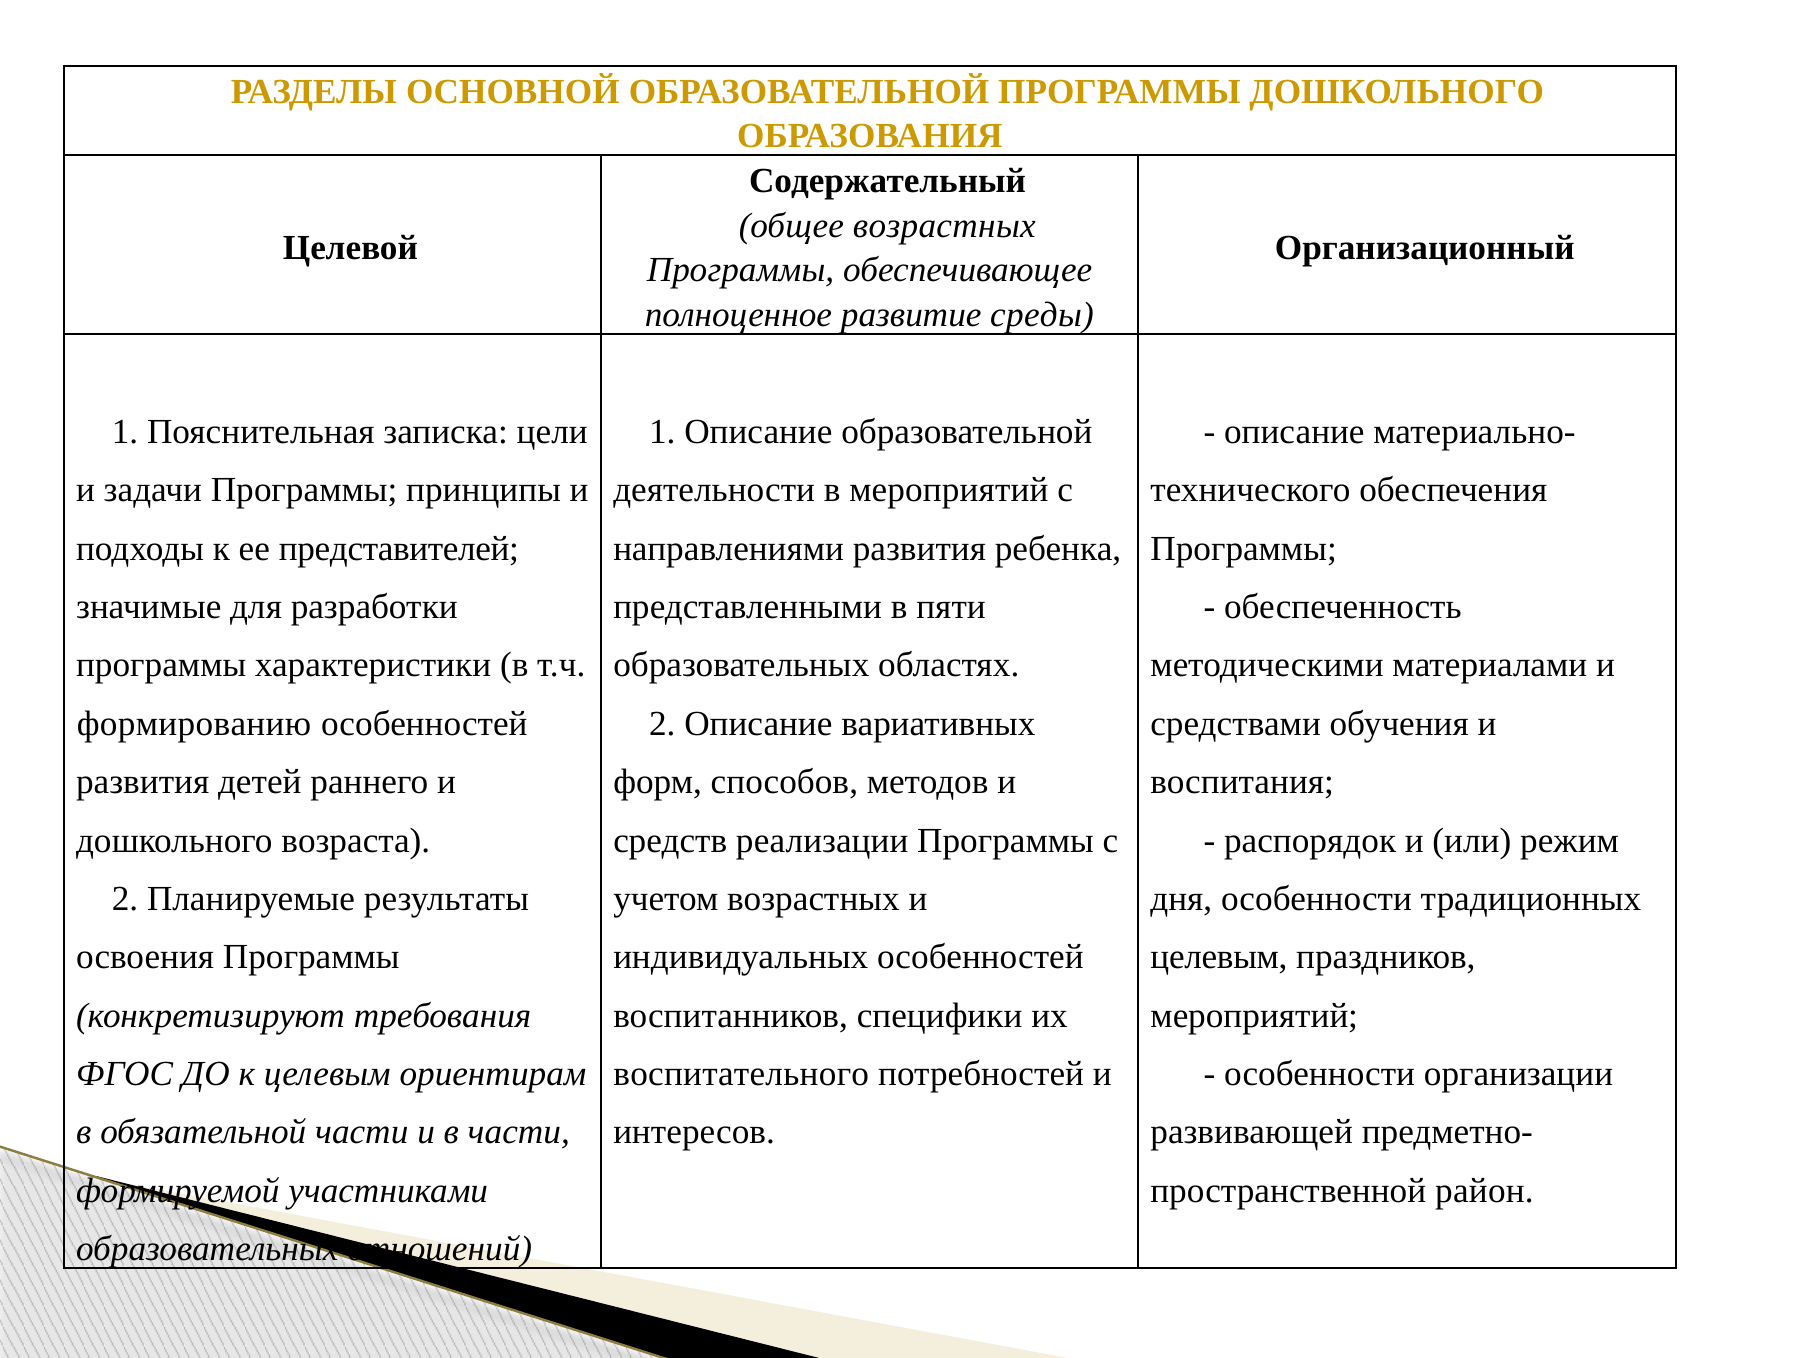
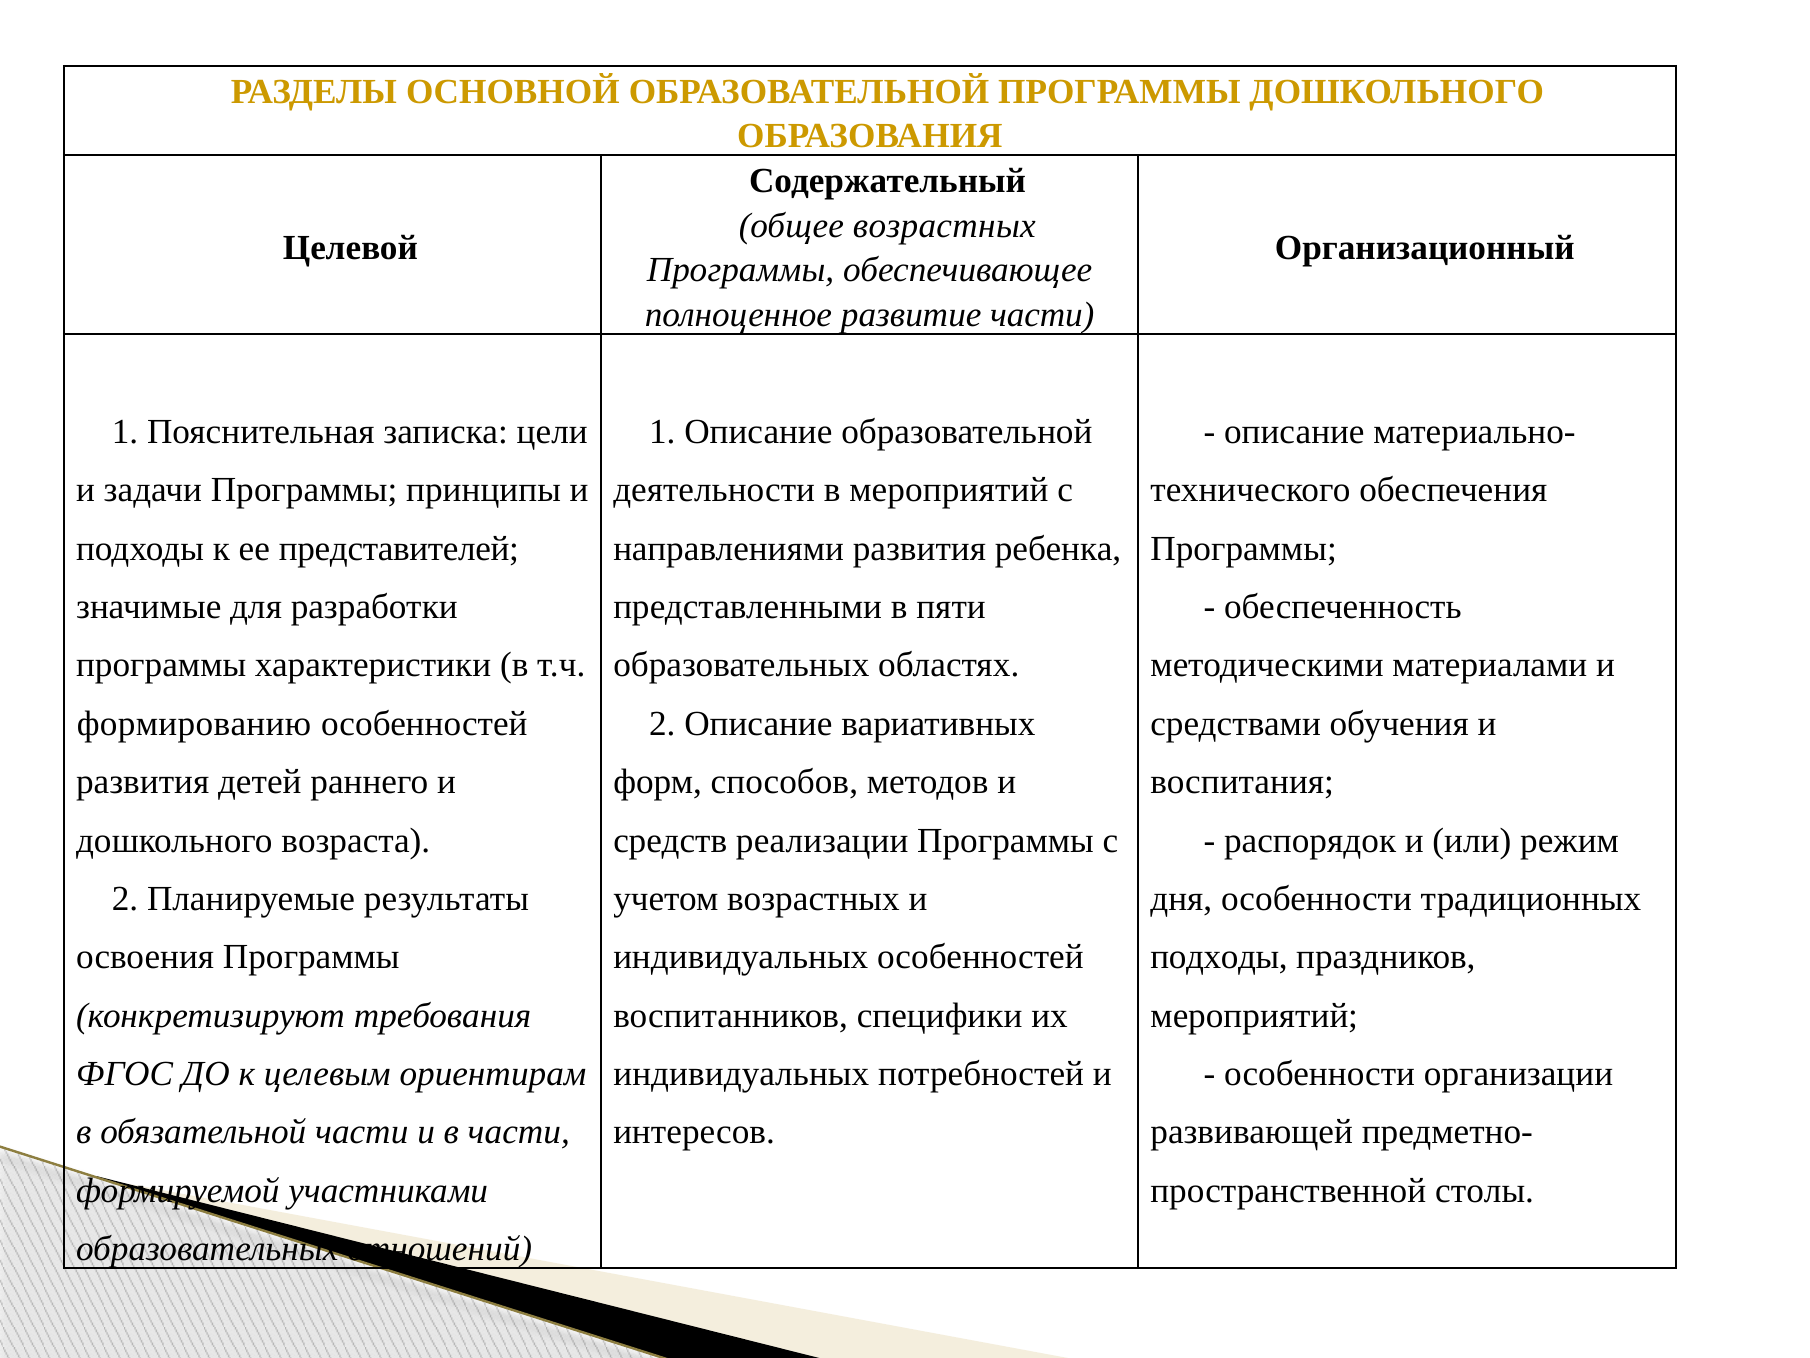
развитие среды: среды -> части
целевым at (1219, 957): целевым -> подходы
воспитательного at (741, 1074): воспитательного -> индивидуальных
район: район -> столы
